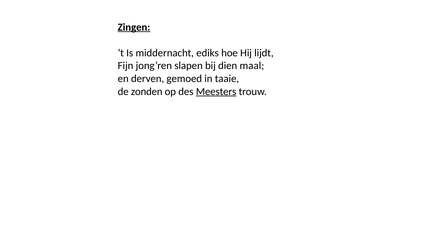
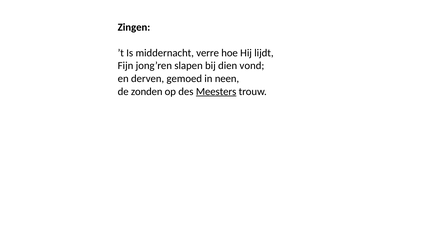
Zingen underline: present -> none
ediks: ediks -> verre
maal: maal -> vond
taaie: taaie -> neen
